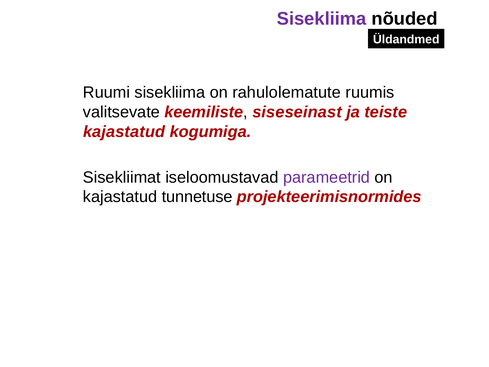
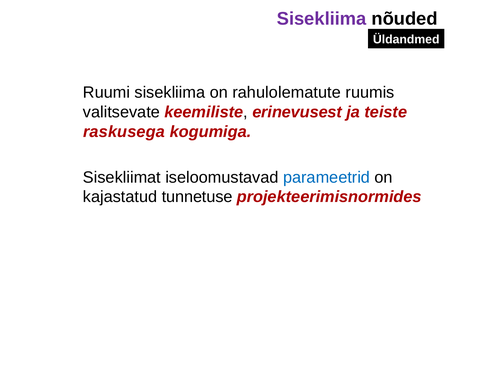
siseseinast: siseseinast -> erinevusest
kajastatud at (124, 132): kajastatud -> raskusega
parameetrid colour: purple -> blue
